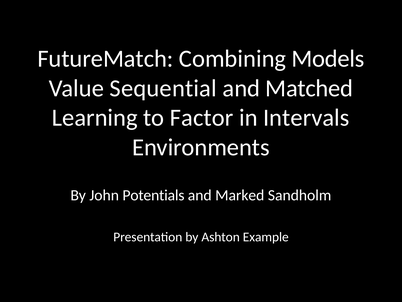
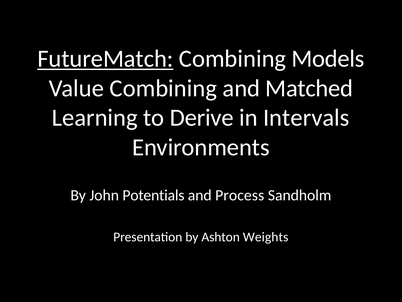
FutureMatch underline: none -> present
Value Sequential: Sequential -> Combining
Factor: Factor -> Derive
Marked: Marked -> Process
Example: Example -> Weights
